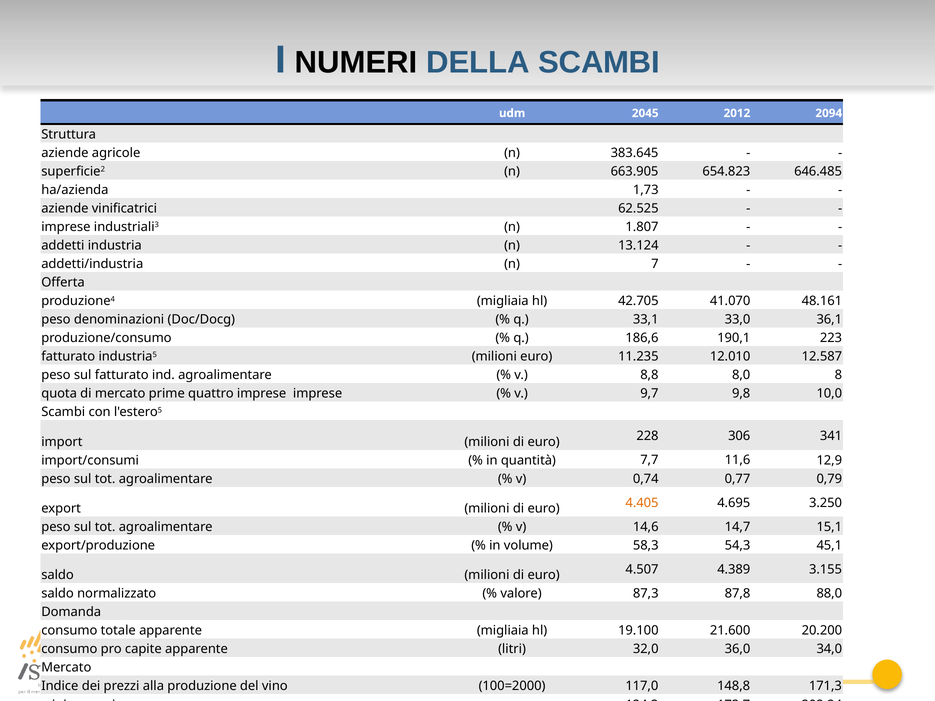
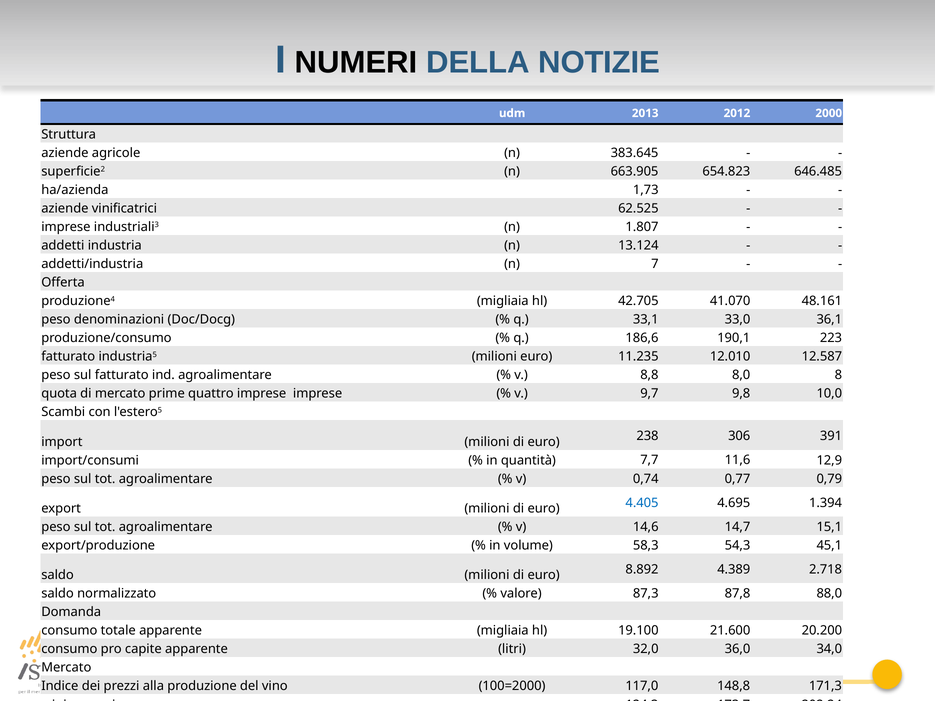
DELLA SCAMBI: SCAMBI -> NOTIZIE
2045: 2045 -> 2013
2094: 2094 -> 2000
228: 228 -> 238
341: 341 -> 391
4.405 colour: orange -> blue
3.250: 3.250 -> 1.394
4.507: 4.507 -> 8.892
3.155: 3.155 -> 2.718
